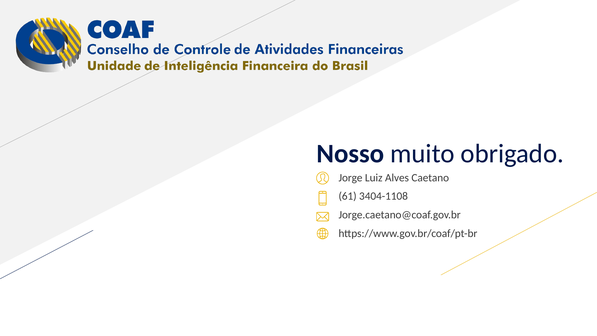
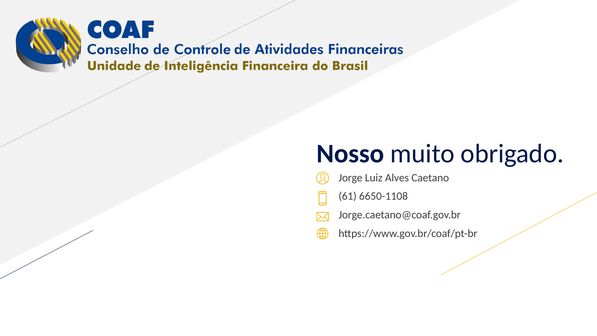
3404-1108: 3404-1108 -> 6650-1108
